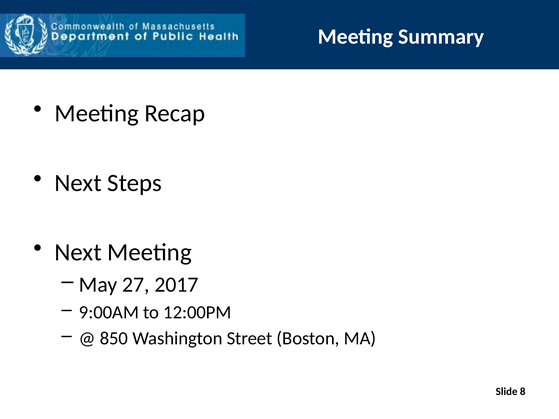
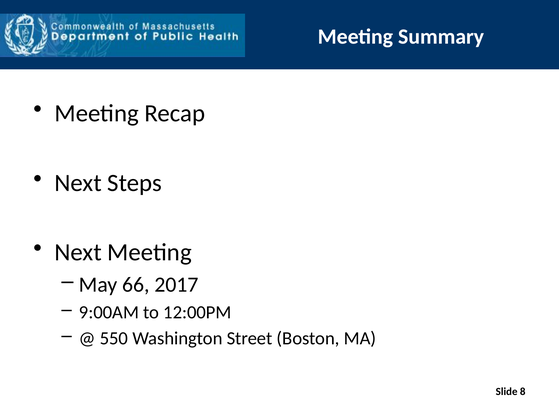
27: 27 -> 66
850: 850 -> 550
